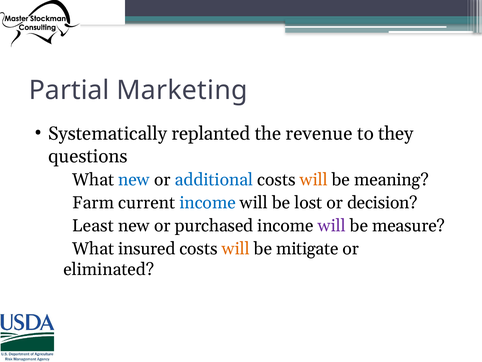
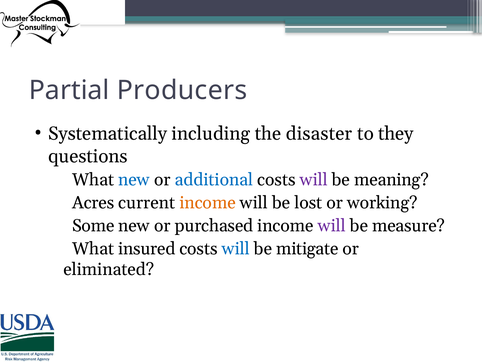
Marketing: Marketing -> Producers
replanted: replanted -> including
revenue: revenue -> disaster
will at (314, 180) colour: orange -> purple
Farm: Farm -> Acres
income at (208, 203) colour: blue -> orange
decision: decision -> working
Least: Least -> Some
will at (236, 248) colour: orange -> blue
